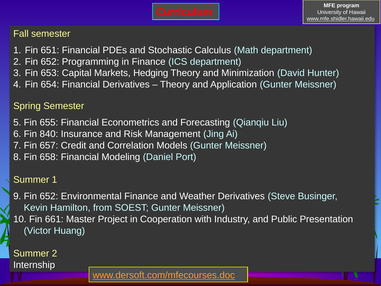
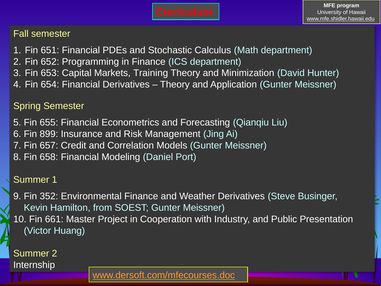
Hedging: Hedging -> Training
840: 840 -> 899
9 Fin 652: 652 -> 352
